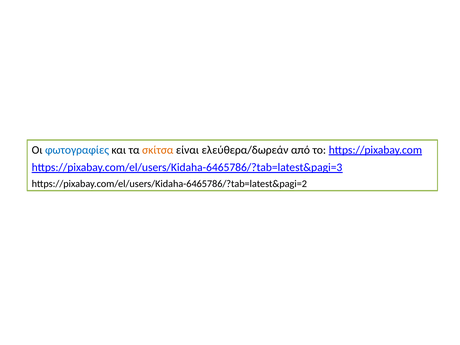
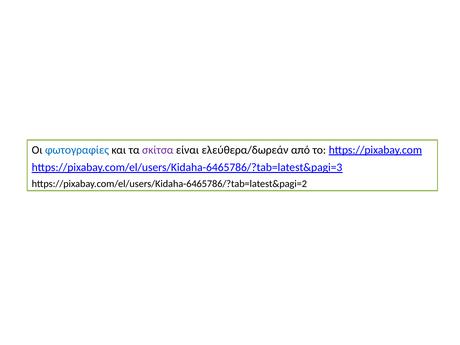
σκίτσα colour: orange -> purple
